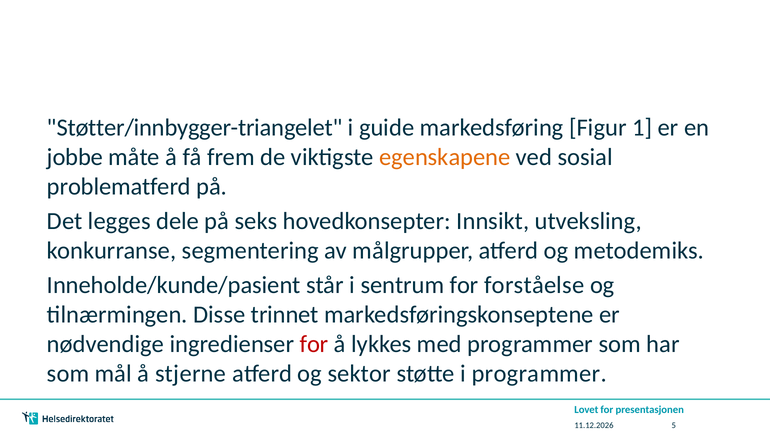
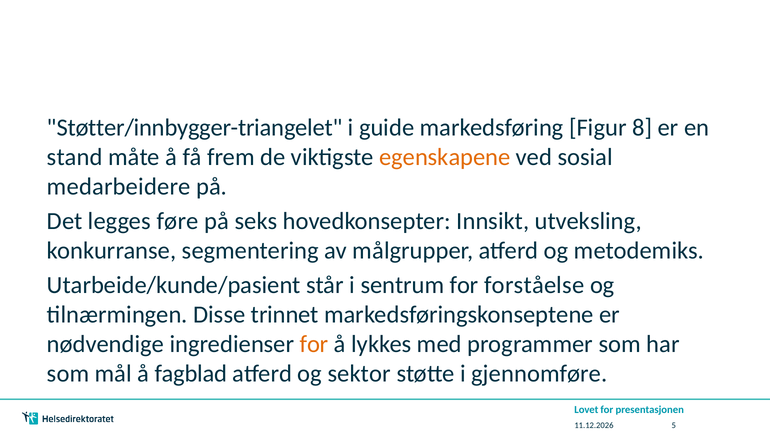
1: 1 -> 8
jobbe: jobbe -> stand
problematferd: problematferd -> medarbeidere
dele: dele -> føre
Inneholde/kunde/pasient: Inneholde/kunde/pasient -> Utarbeide/kunde/pasient
for at (314, 344) colour: red -> orange
stjerne: stjerne -> fagblad
i programmer: programmer -> gjennomføre
